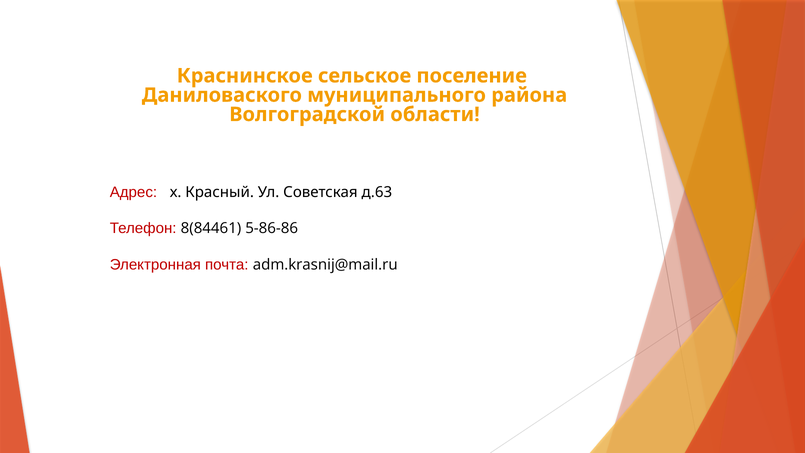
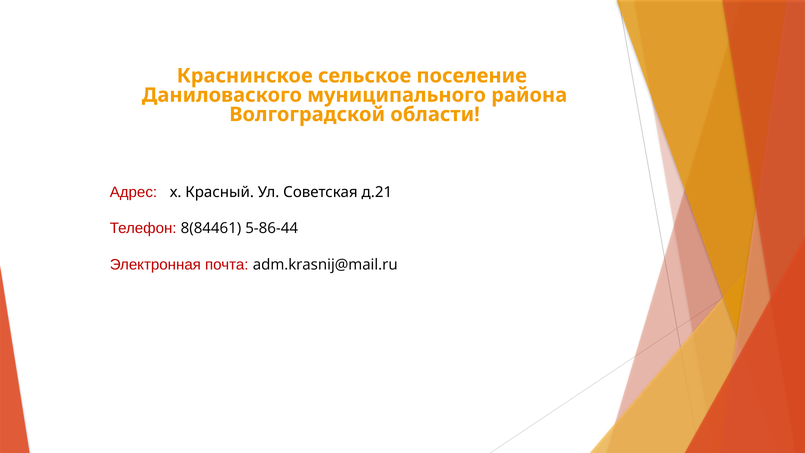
д.63: д.63 -> д.21
5-86-86: 5-86-86 -> 5-86-44
